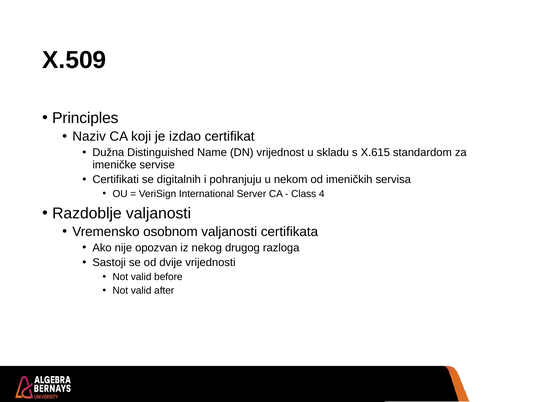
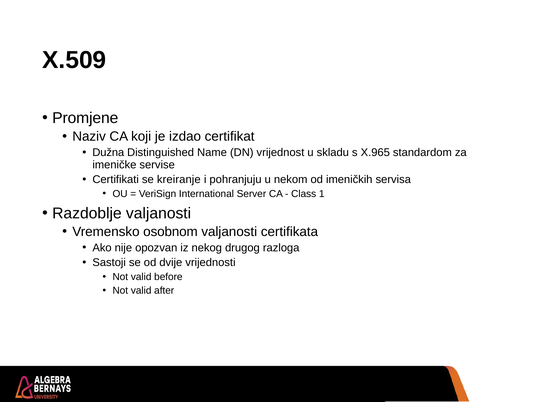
Principles: Principles -> Promjene
X.615: X.615 -> X.965
digitalnih: digitalnih -> kreiranje
4: 4 -> 1
